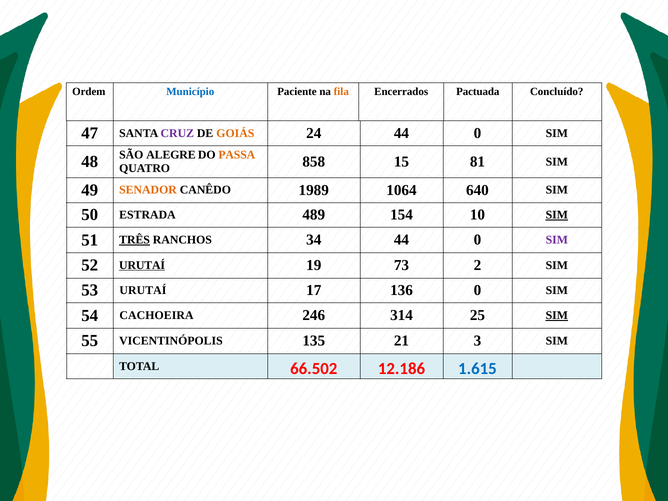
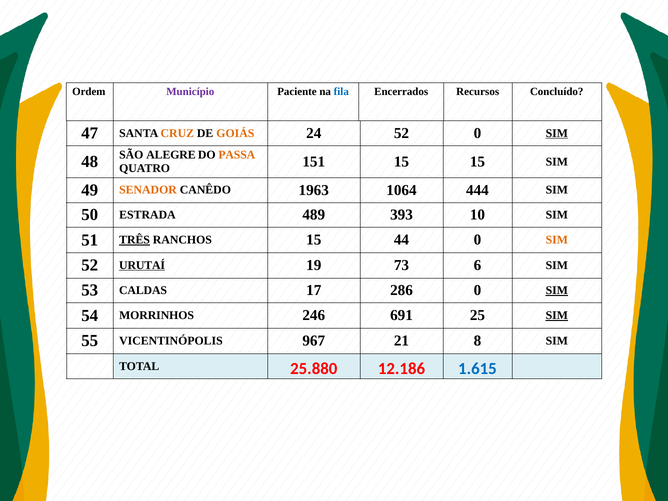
Município colour: blue -> purple
fila colour: orange -> blue
Pactuada: Pactuada -> Recursos
CRUZ colour: purple -> orange
24 44: 44 -> 52
SIM at (557, 133) underline: none -> present
858: 858 -> 151
15 81: 81 -> 15
1989: 1989 -> 1963
640: 640 -> 444
154: 154 -> 393
SIM at (557, 215) underline: present -> none
RANCHOS 34: 34 -> 15
SIM at (557, 240) colour: purple -> orange
2: 2 -> 6
53 URUTAÍ: URUTAÍ -> CALDAS
136: 136 -> 286
SIM at (557, 290) underline: none -> present
CACHOEIRA: CACHOEIRA -> MORRINHOS
314: 314 -> 691
135: 135 -> 967
3: 3 -> 8
66.502: 66.502 -> 25.880
